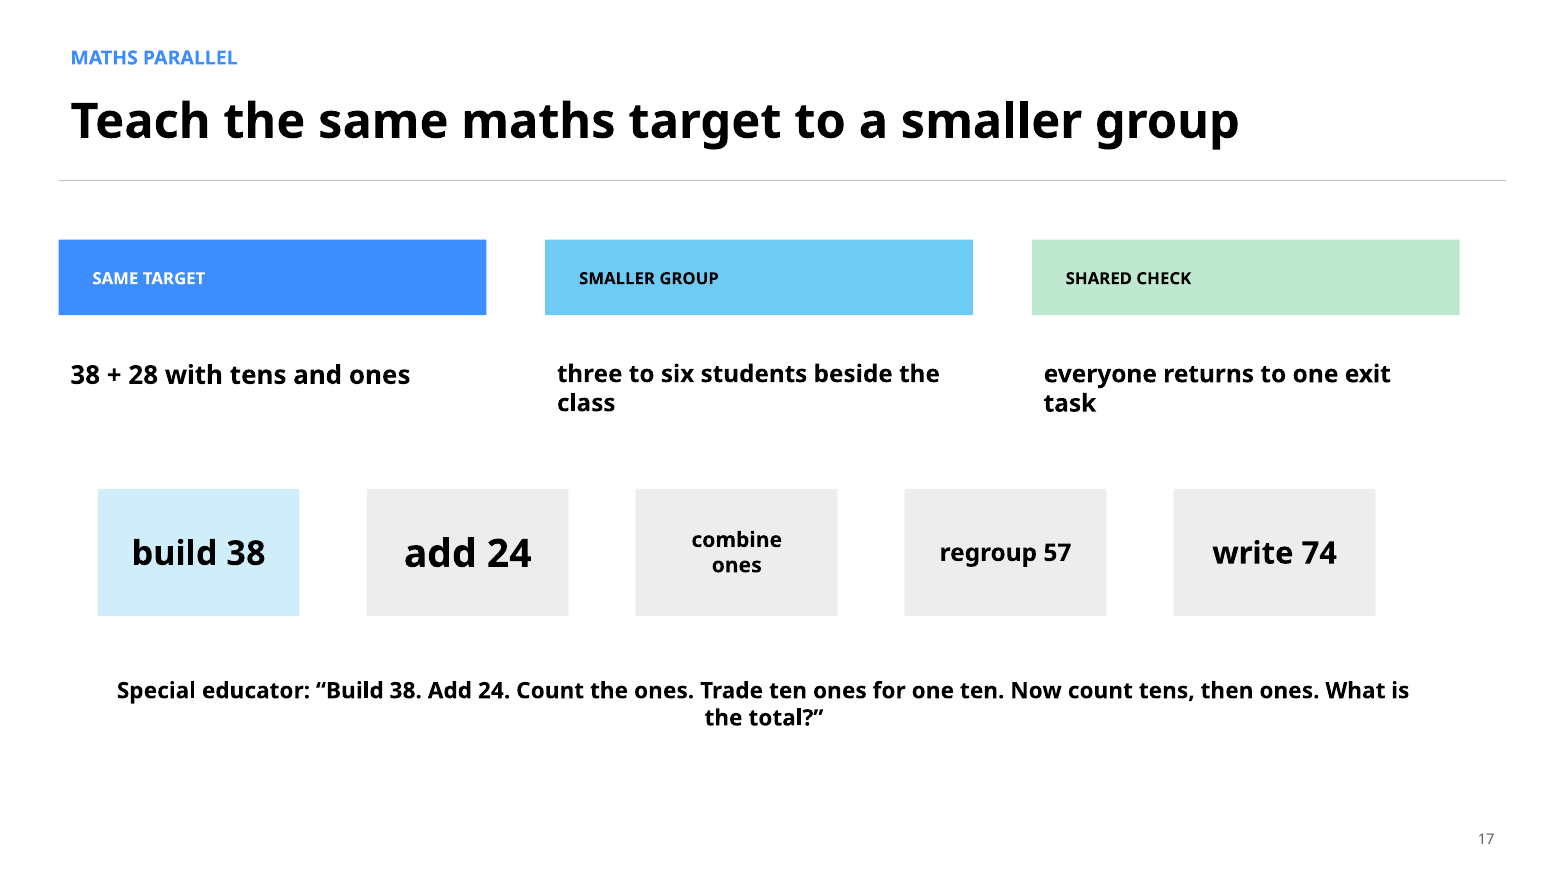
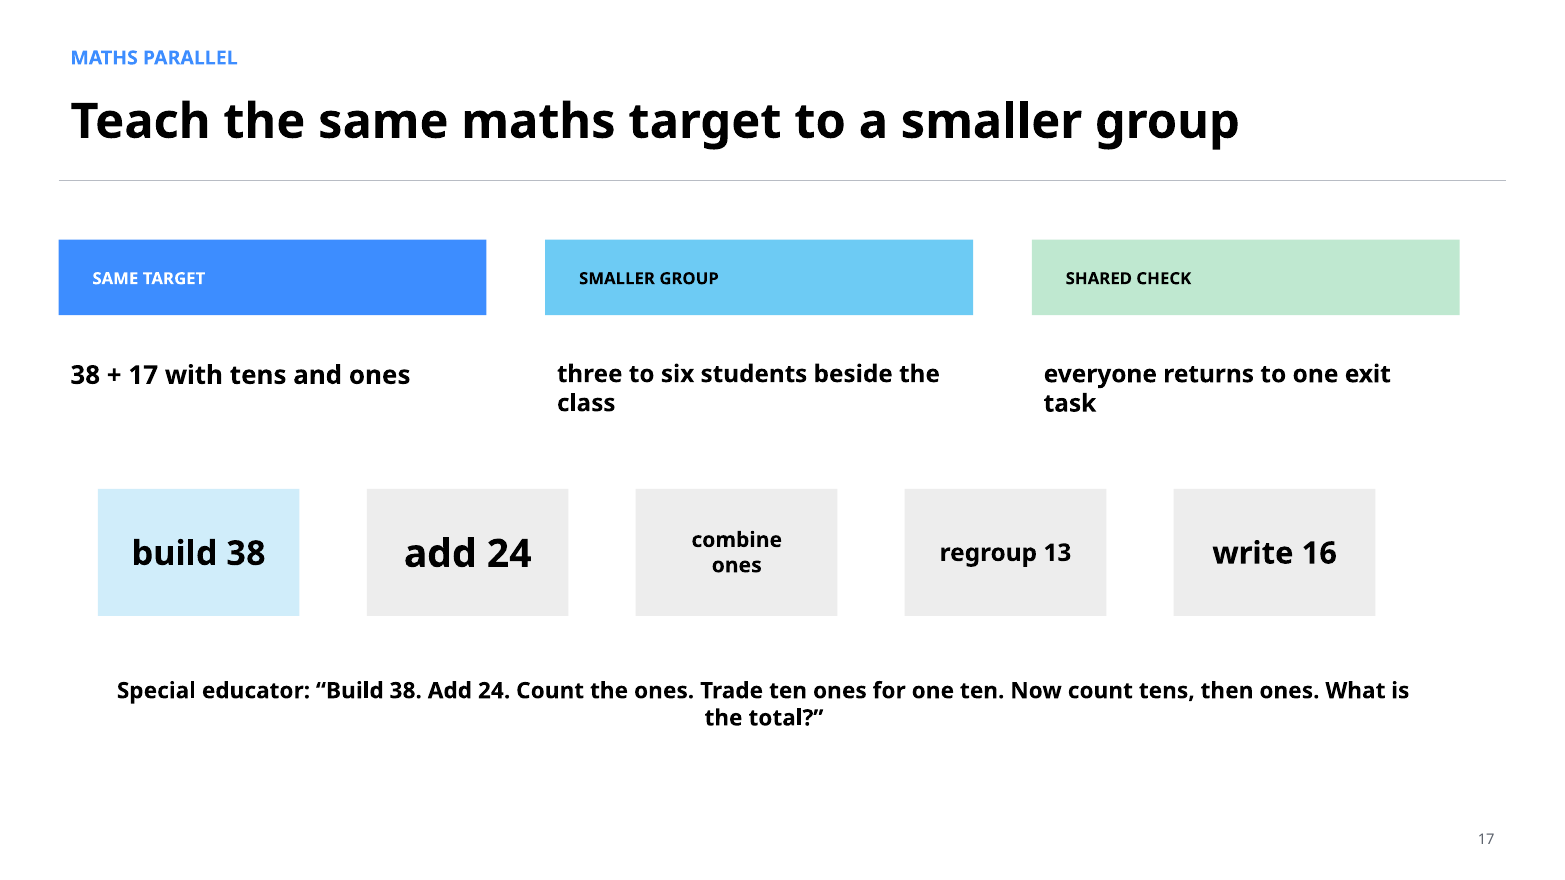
28 at (143, 375): 28 -> 17
57: 57 -> 13
74: 74 -> 16
